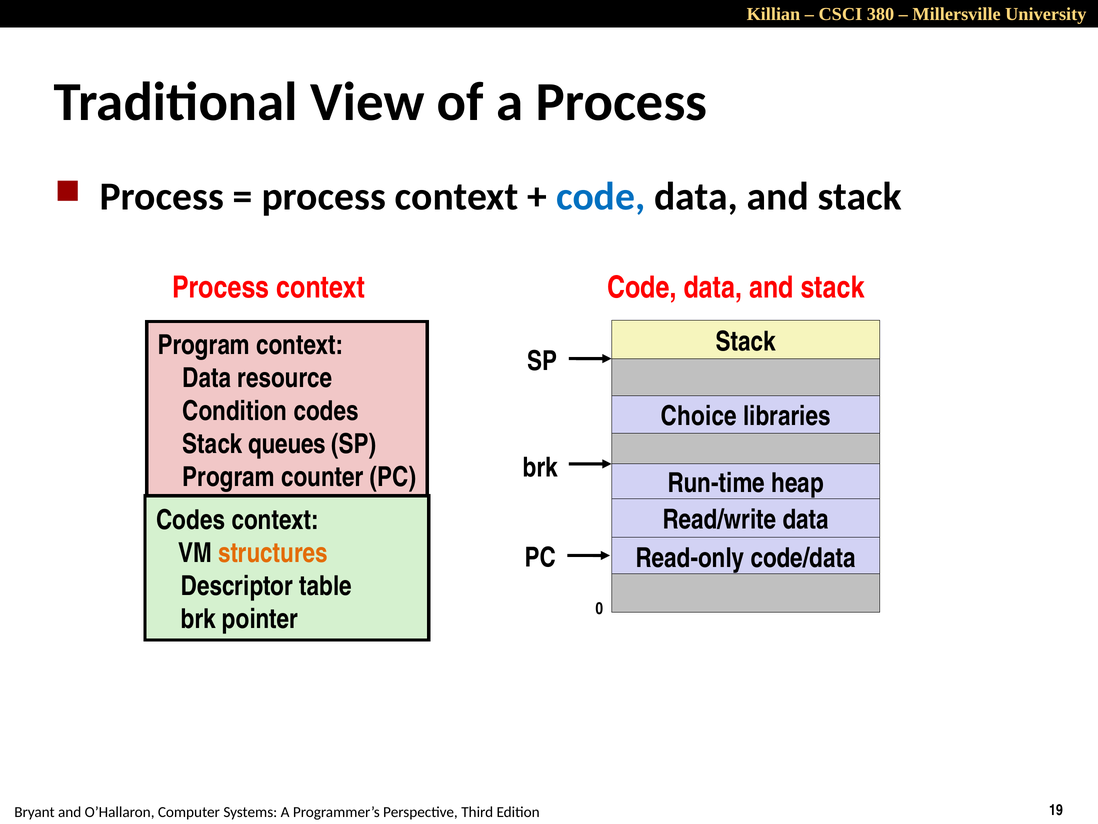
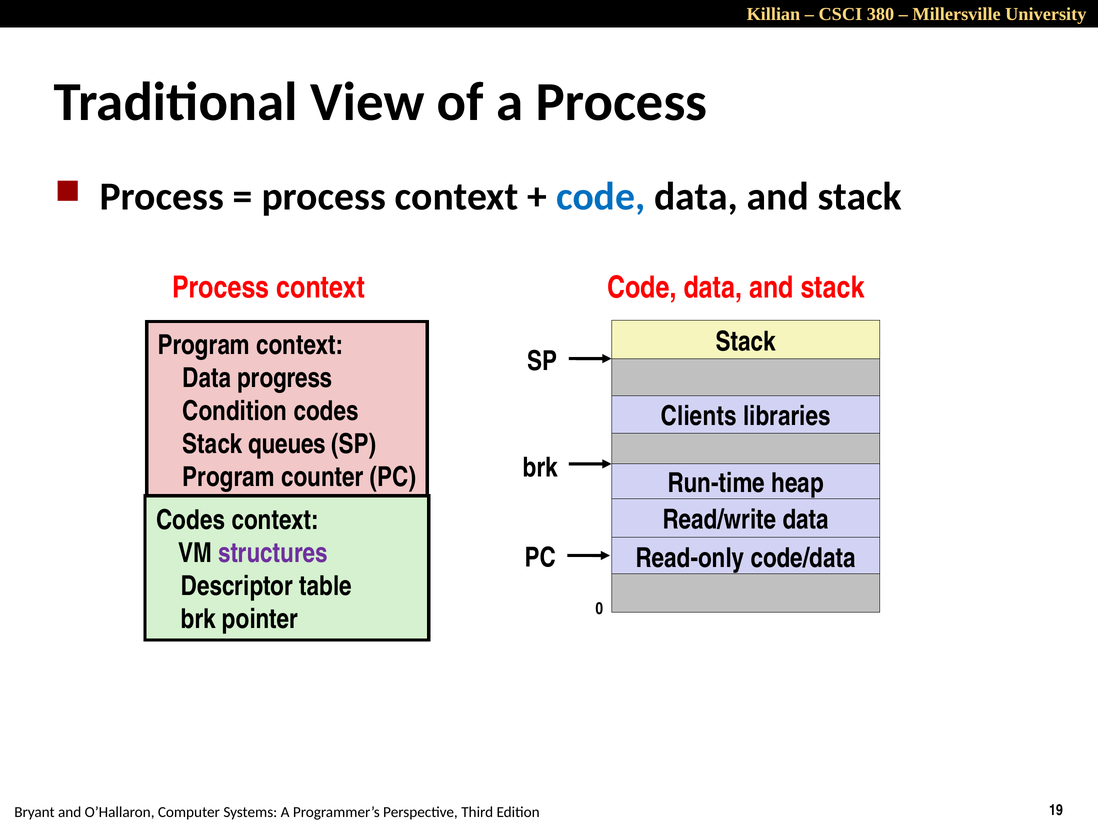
resource: resource -> progress
Choice: Choice -> Clients
structures colour: orange -> purple
